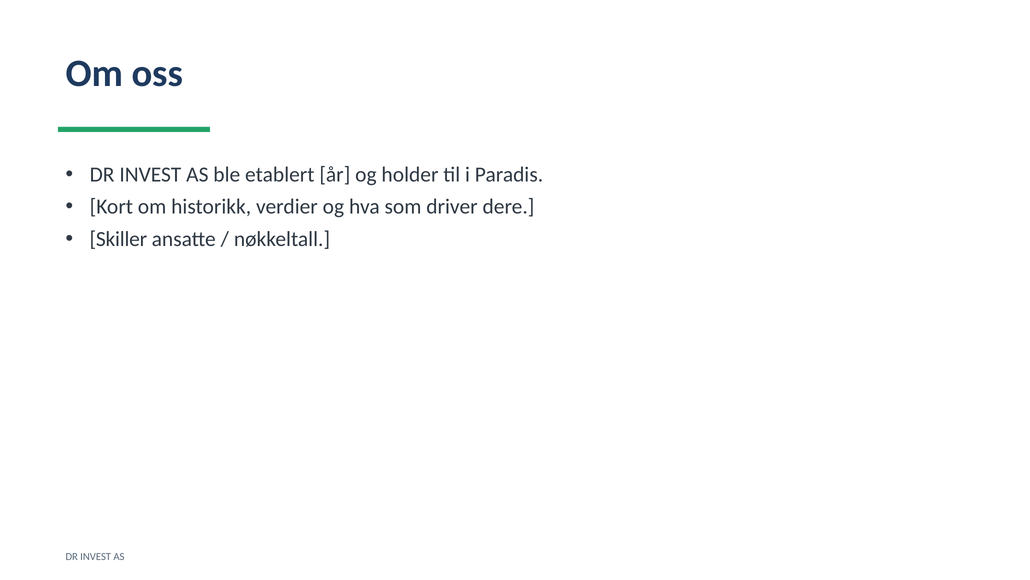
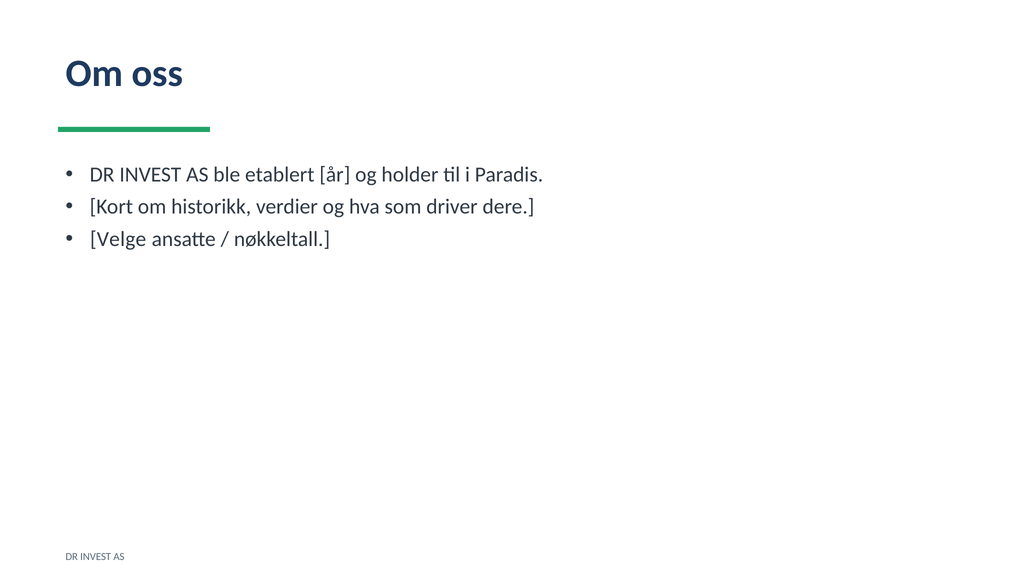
Skiller: Skiller -> Velge
